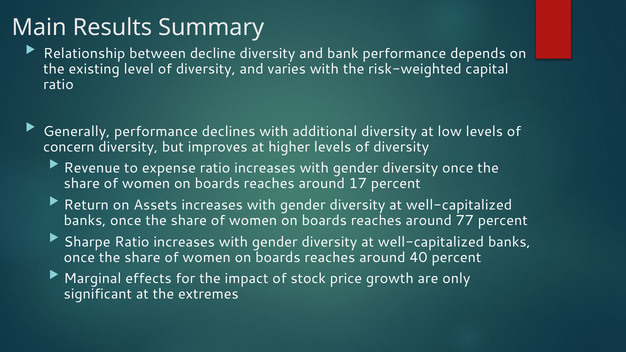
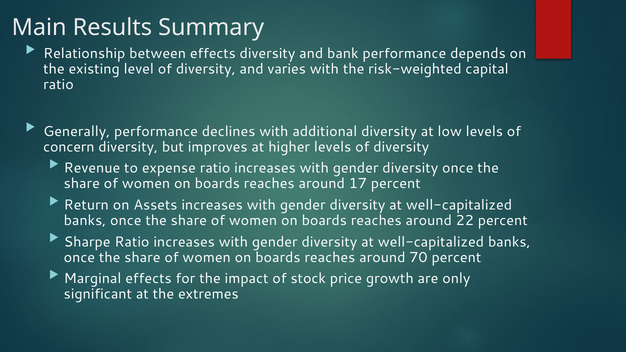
between decline: decline -> effects
77: 77 -> 22
40: 40 -> 70
